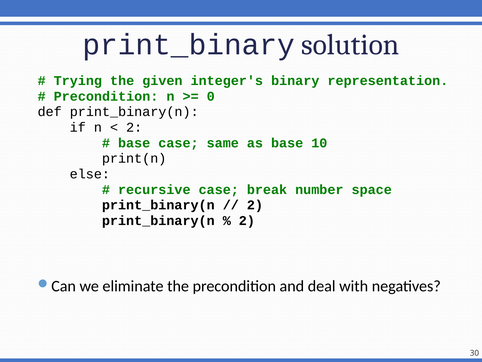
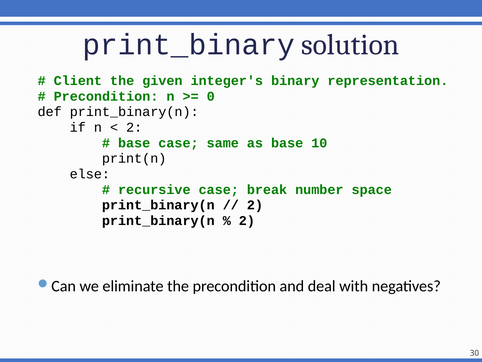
Trying: Trying -> Client
